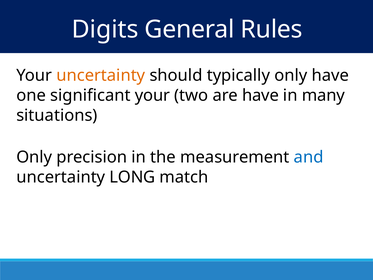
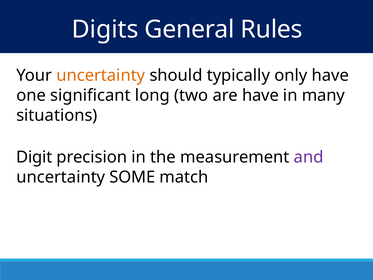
significant your: your -> long
Only at (34, 157): Only -> Digit
and colour: blue -> purple
LONG: LONG -> SOME
